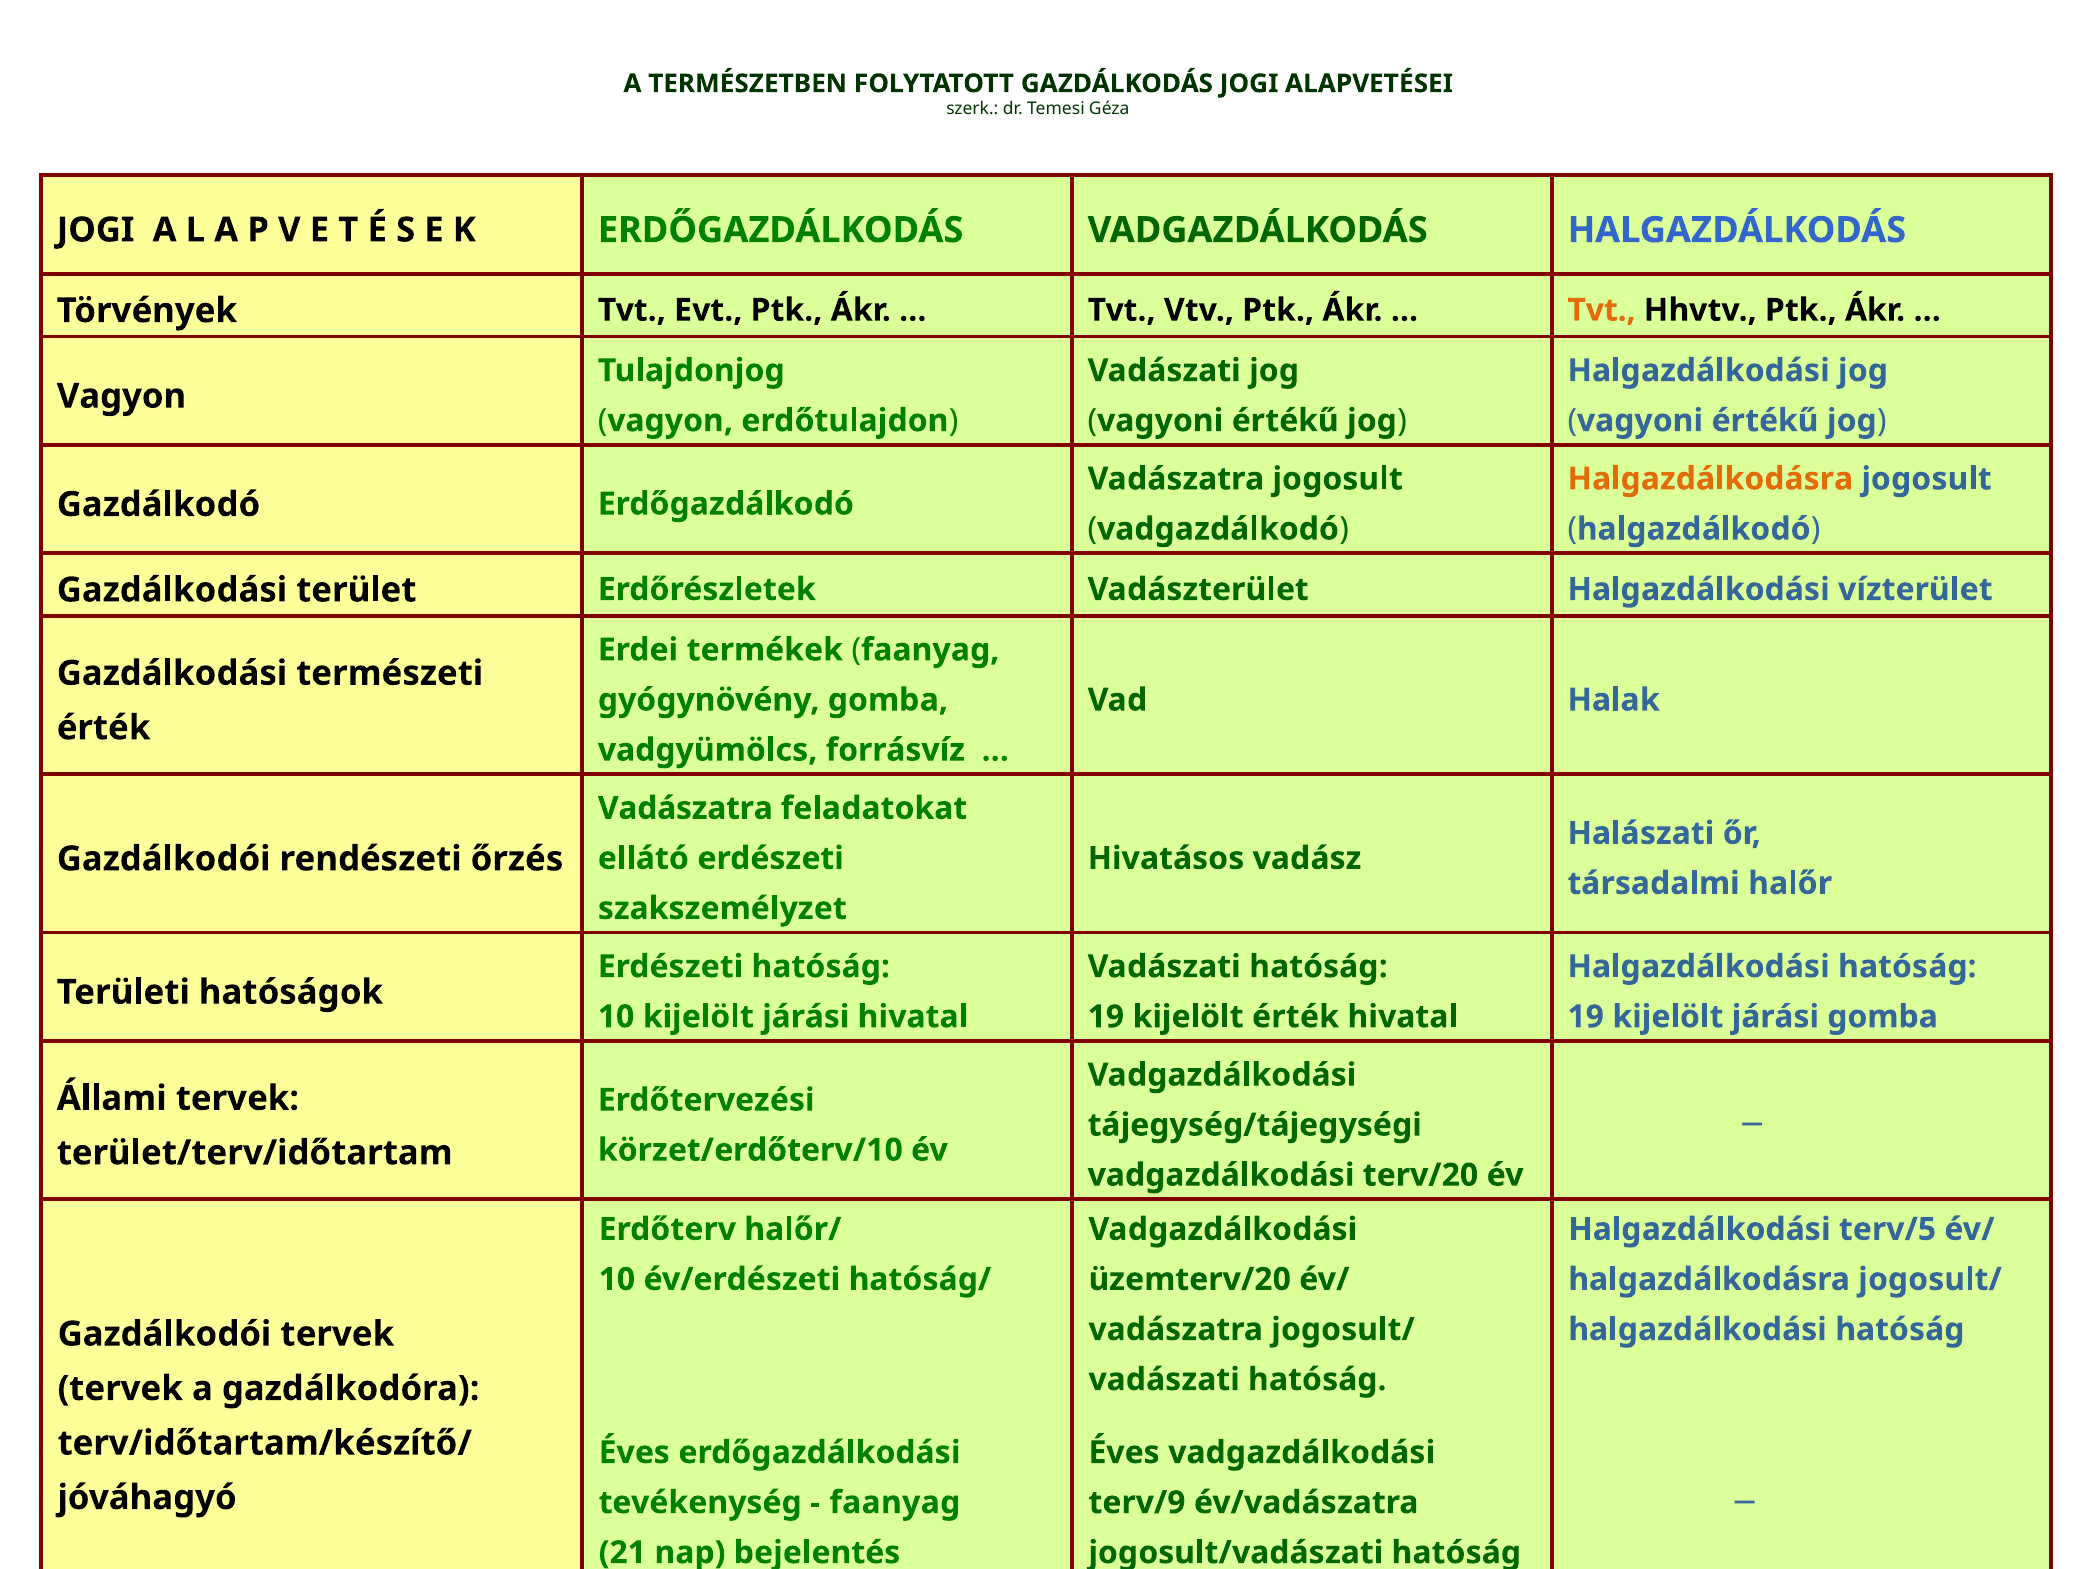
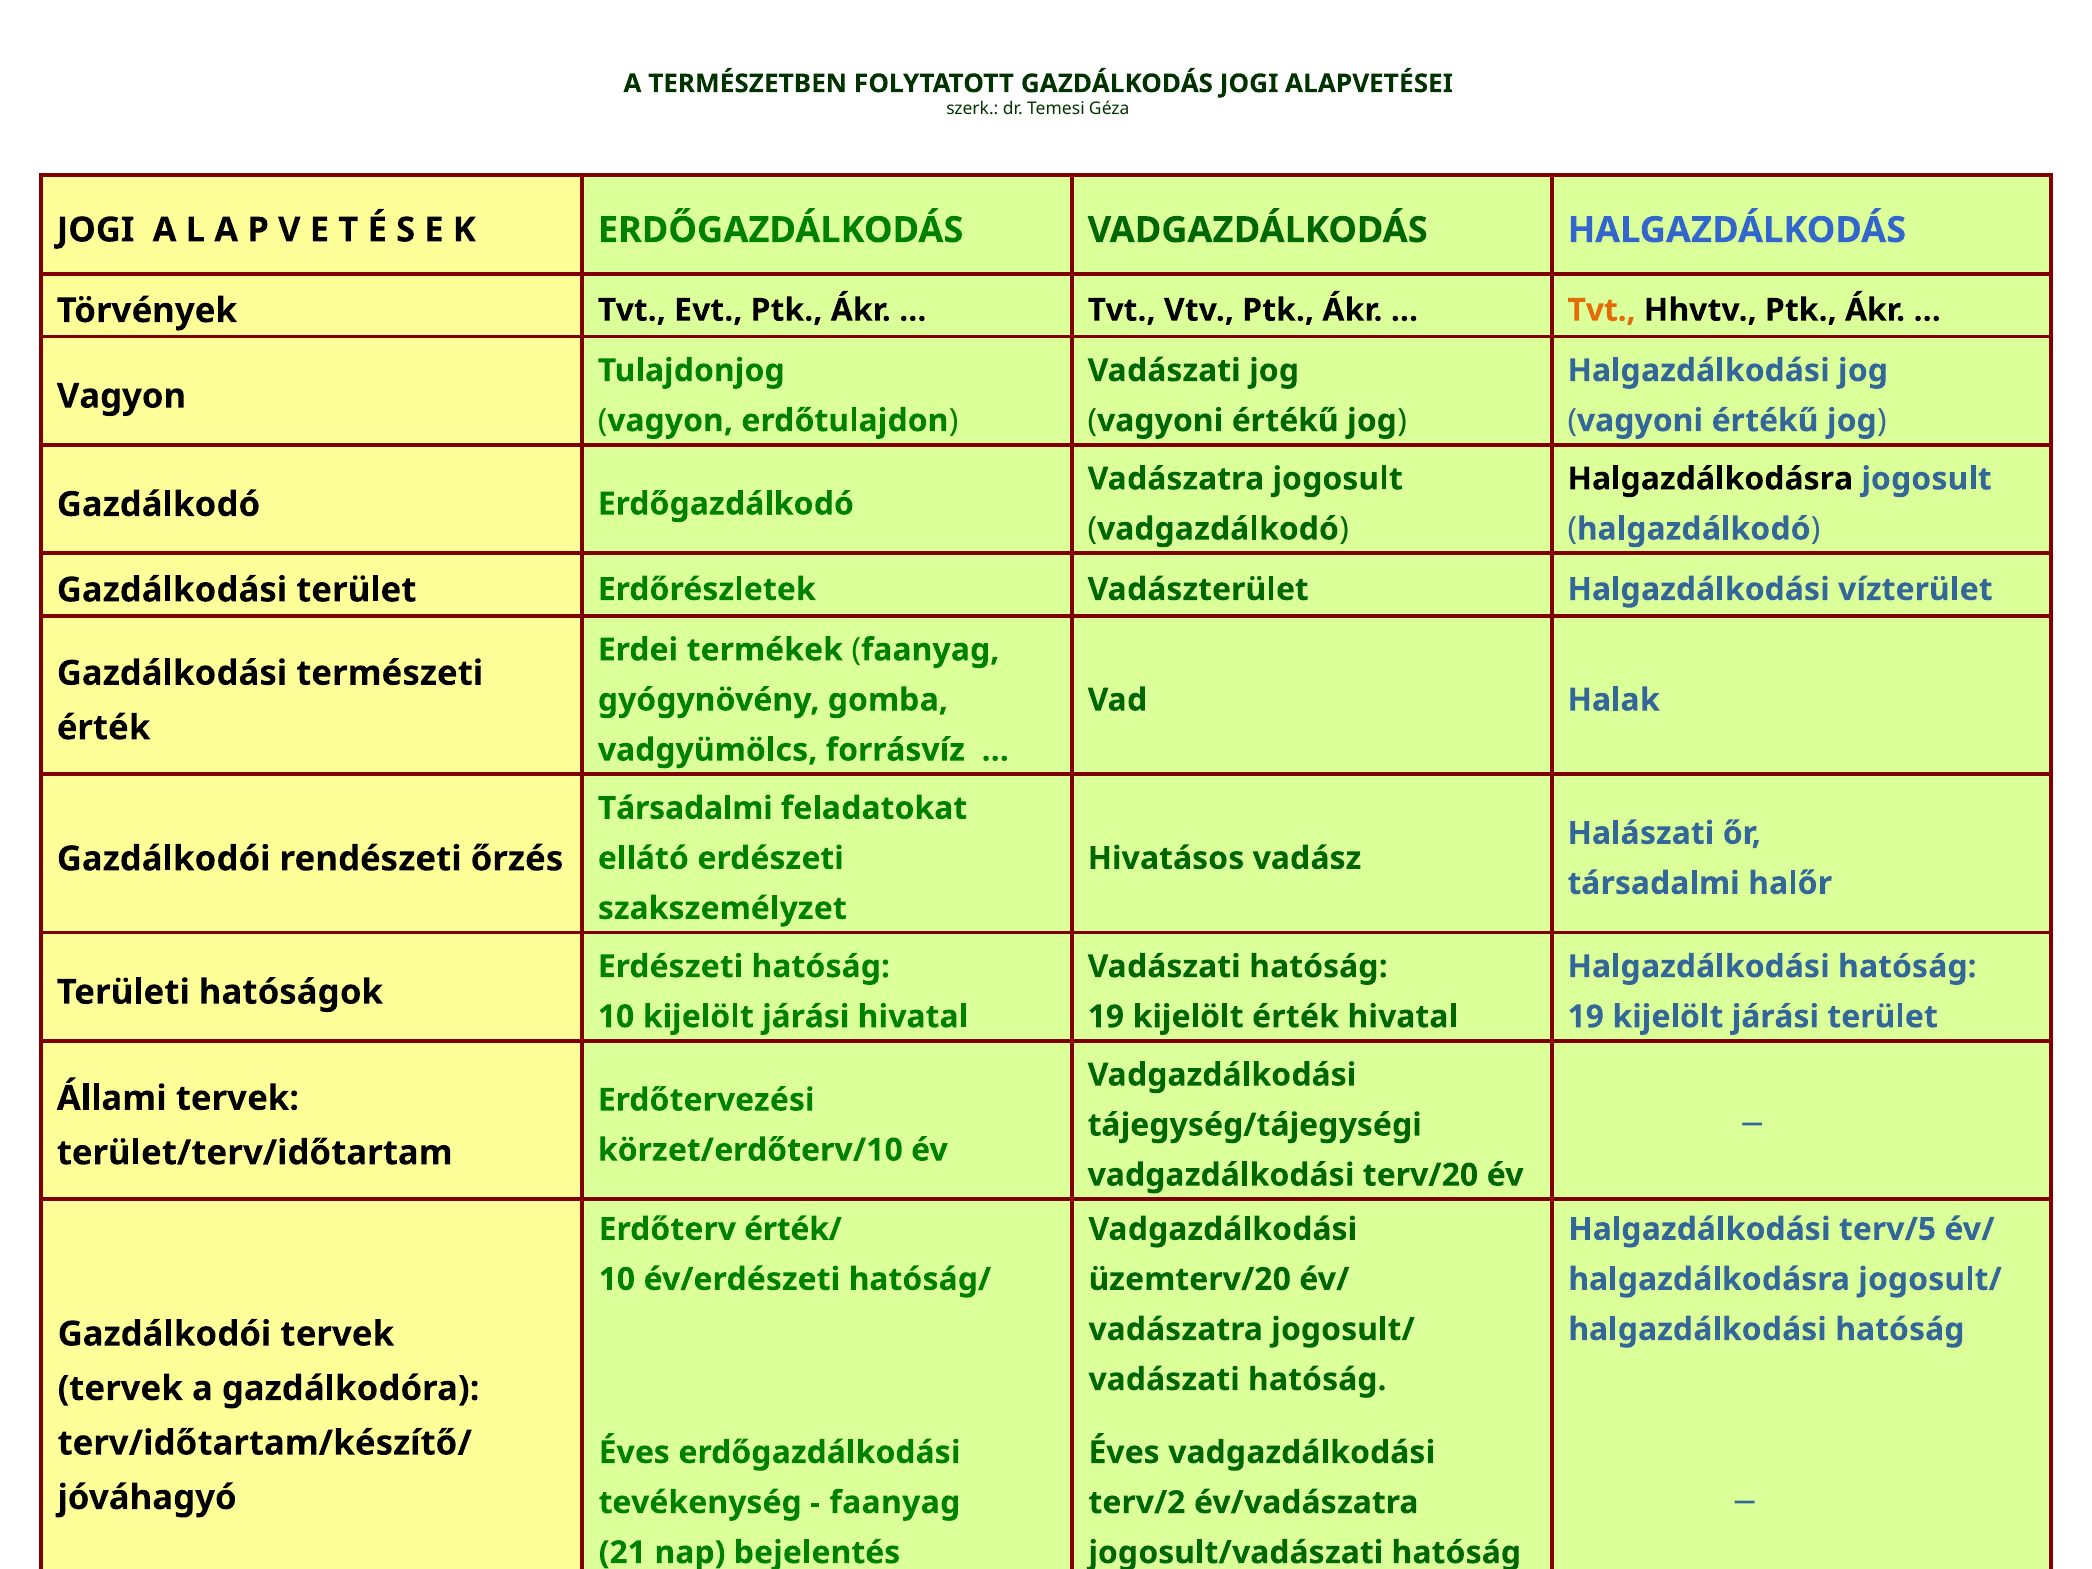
Halgazdálkodásra at (1710, 479) colour: orange -> black
Vadászatra at (685, 808): Vadászatra -> Társadalmi
járási gomba: gomba -> terület
halőr/: halőr/ -> érték/
terv/9: terv/9 -> terv/2
